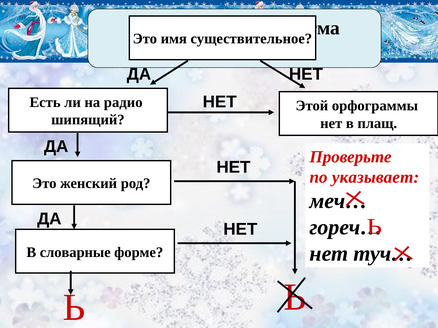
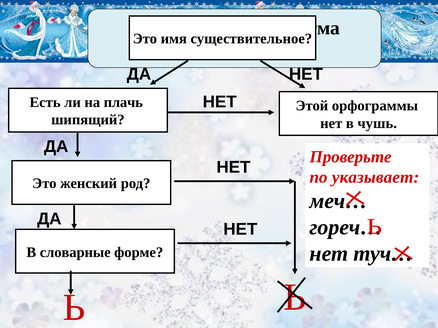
радио: радио -> плачь
плащ: плащ -> чушь
